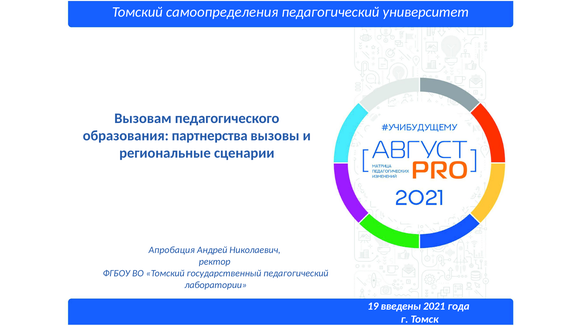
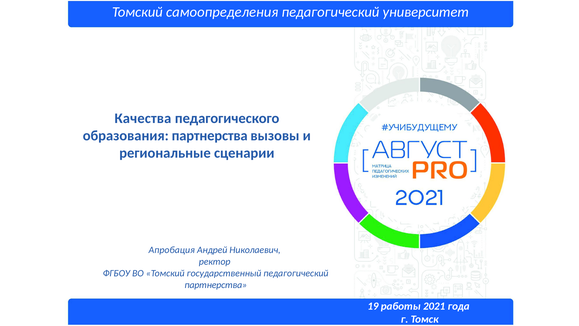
Вызовам: Вызовам -> Качества
лаборатории at (216, 285): лаборатории -> партнерства
введены: введены -> работы
